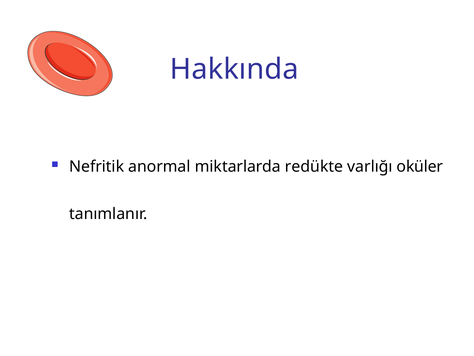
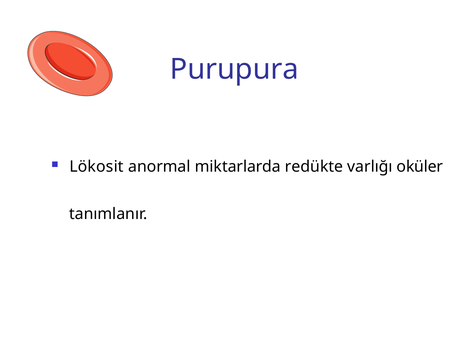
Hakkında: Hakkında -> Purupura
Nefritik: Nefritik -> Lökosit
